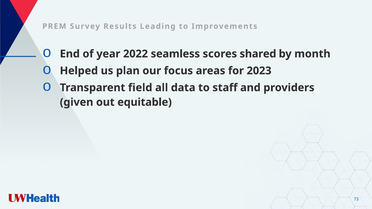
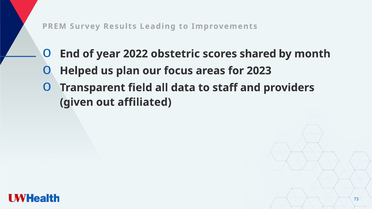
seamless: seamless -> obstetric
equitable: equitable -> affiliated
